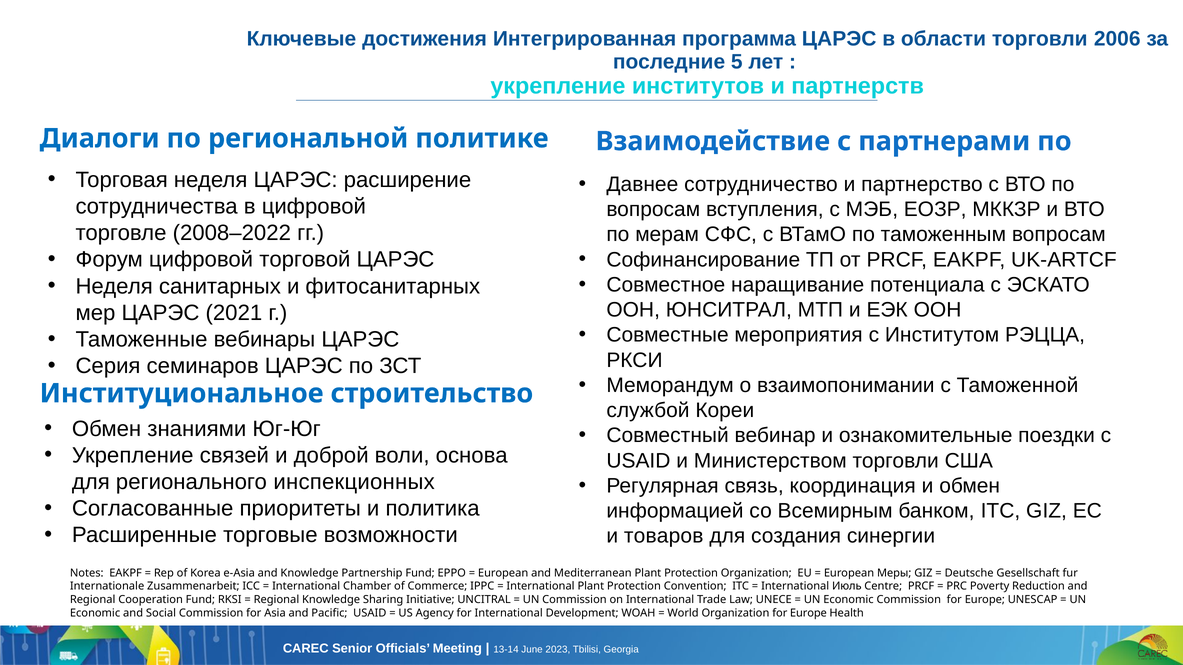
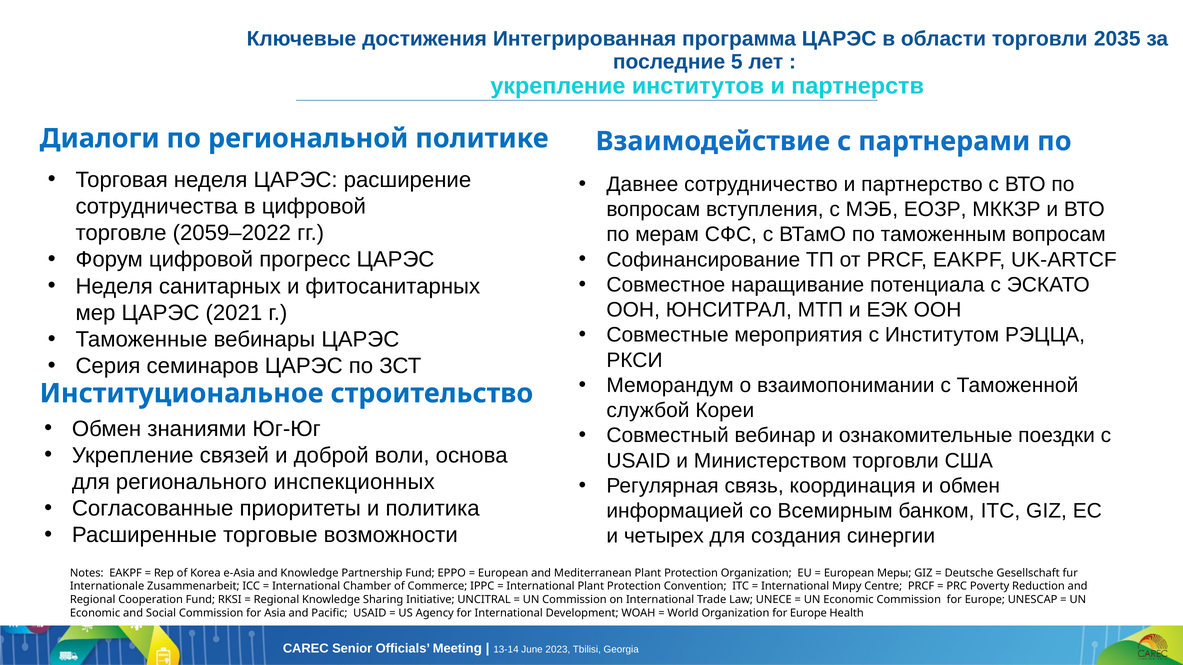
2006: 2006 -> 2035
2008–2022: 2008–2022 -> 2059–2022
торговой: торговой -> прогресс
товаров: товаров -> четырех
Июль: Июль -> Миру
